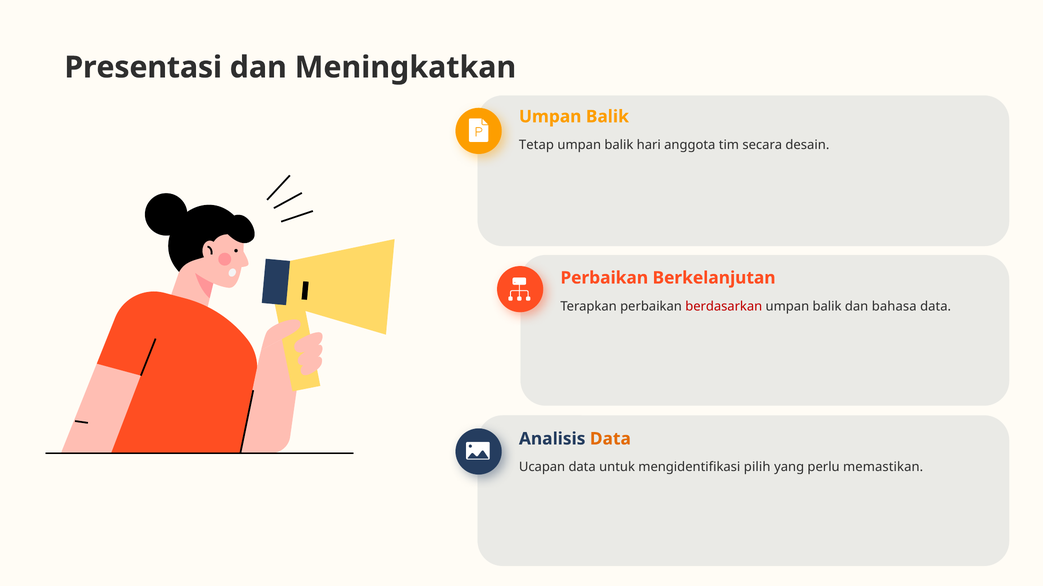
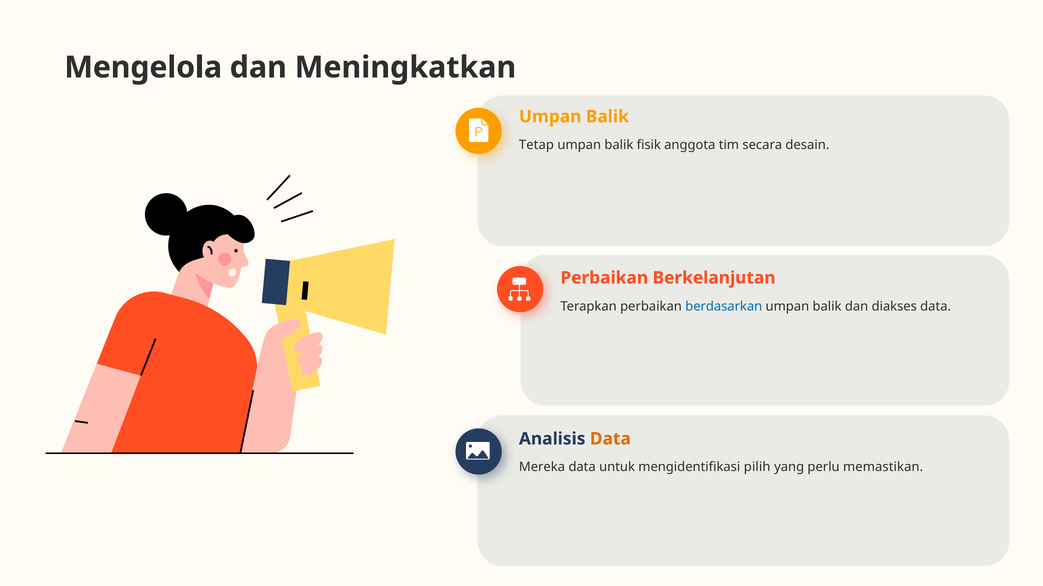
Presentasi: Presentasi -> Mengelola
hari: hari -> fisik
berdasarkan colour: red -> blue
bahasa: bahasa -> diakses
Ucapan: Ucapan -> Mereka
